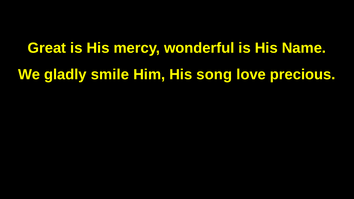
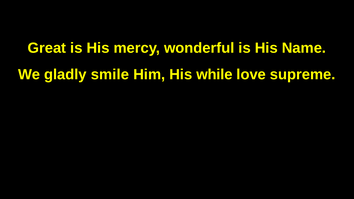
song: song -> while
precious: precious -> supreme
